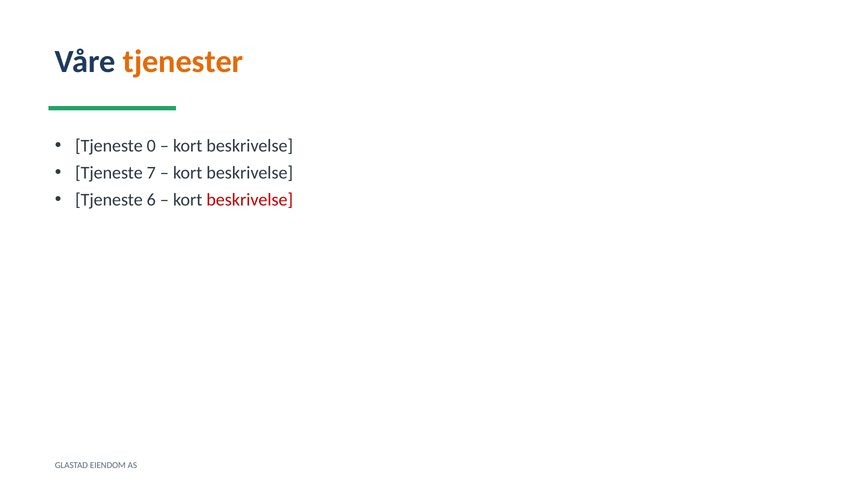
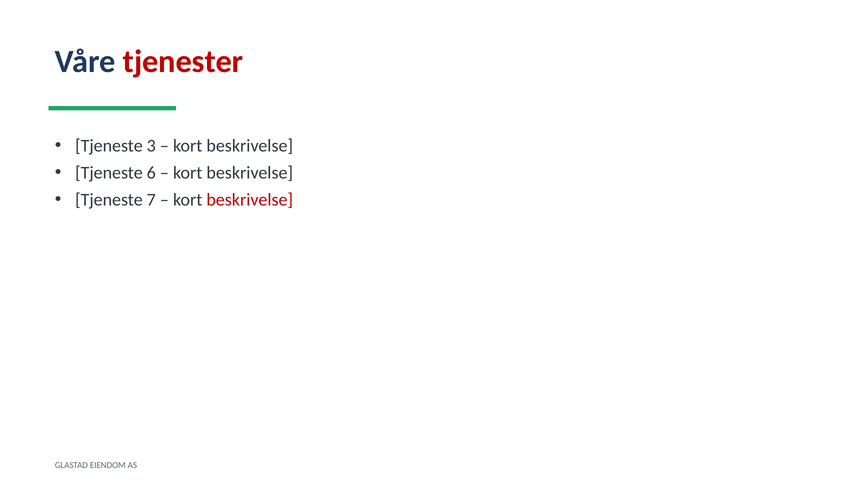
tjenester colour: orange -> red
0: 0 -> 3
7: 7 -> 6
6: 6 -> 7
